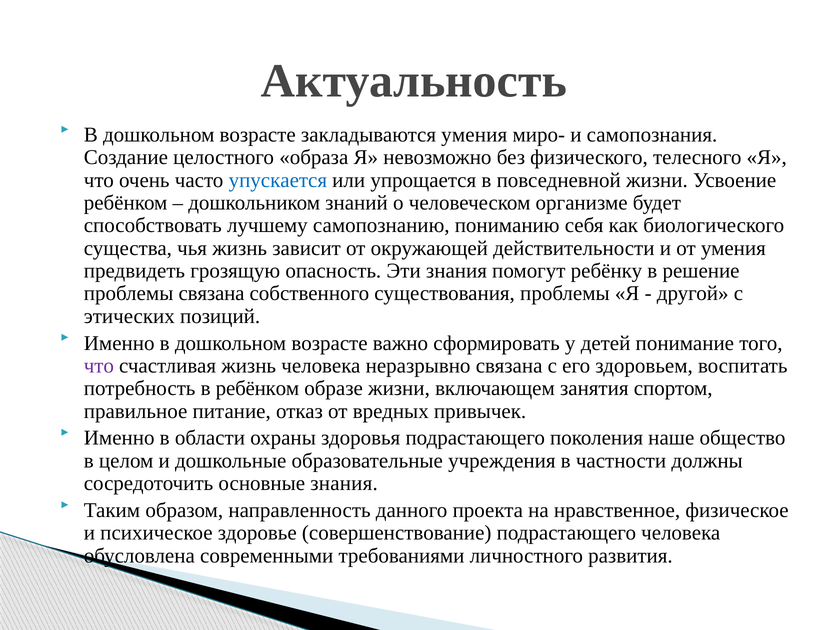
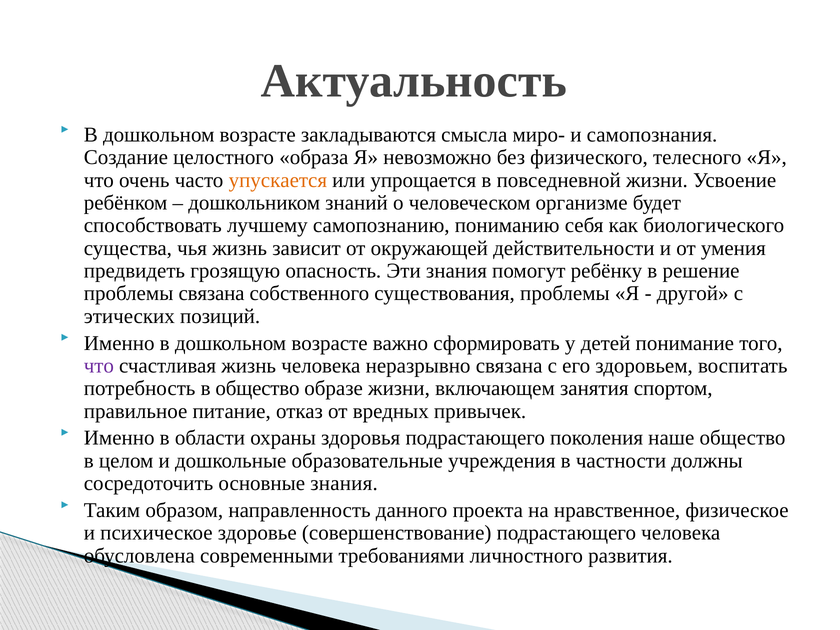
закладываются умения: умения -> смысла
упускается colour: blue -> orange
в ребёнком: ребёнком -> общество
